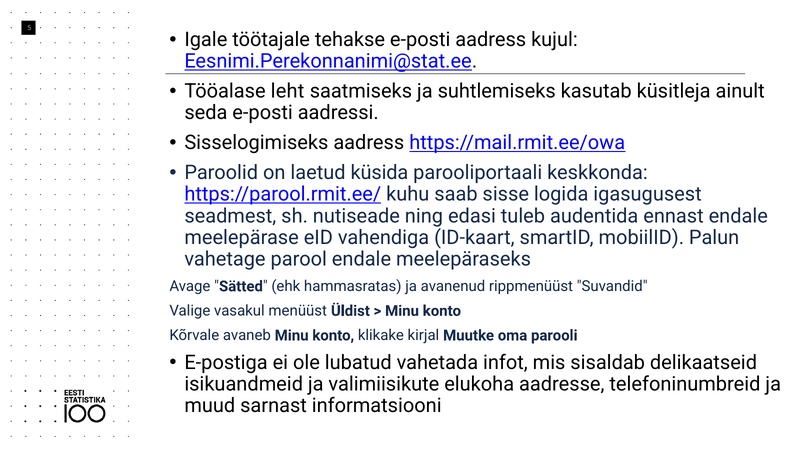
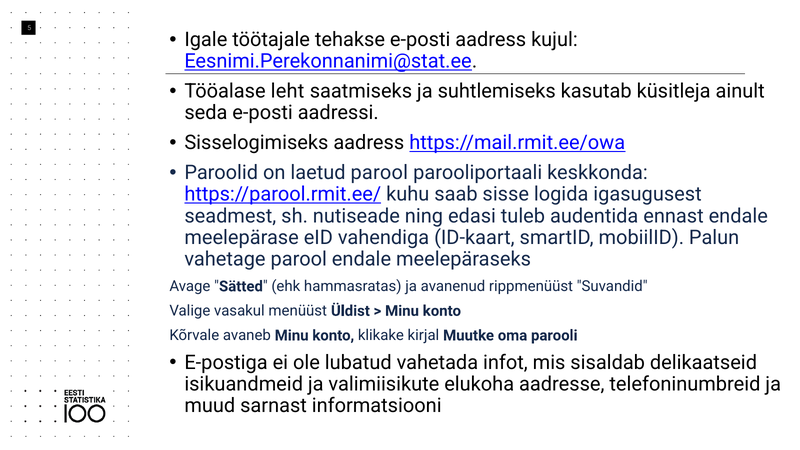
laetud küsida: küsida -> parool
